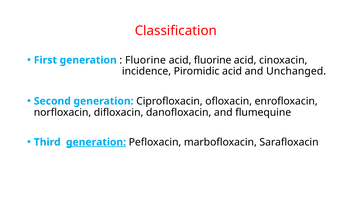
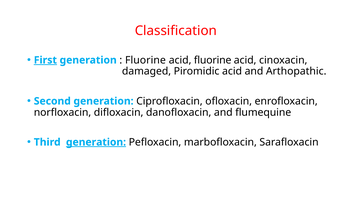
First underline: none -> present
incidence: incidence -> damaged
Unchanged: Unchanged -> Arthopathic
